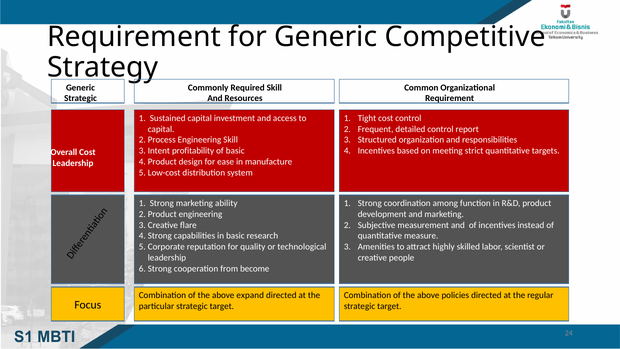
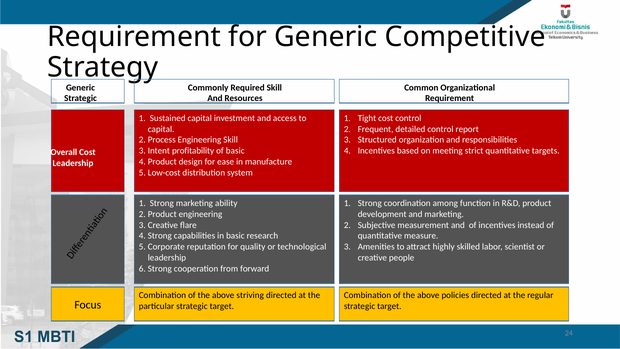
become: become -> forward
expand: expand -> striving
